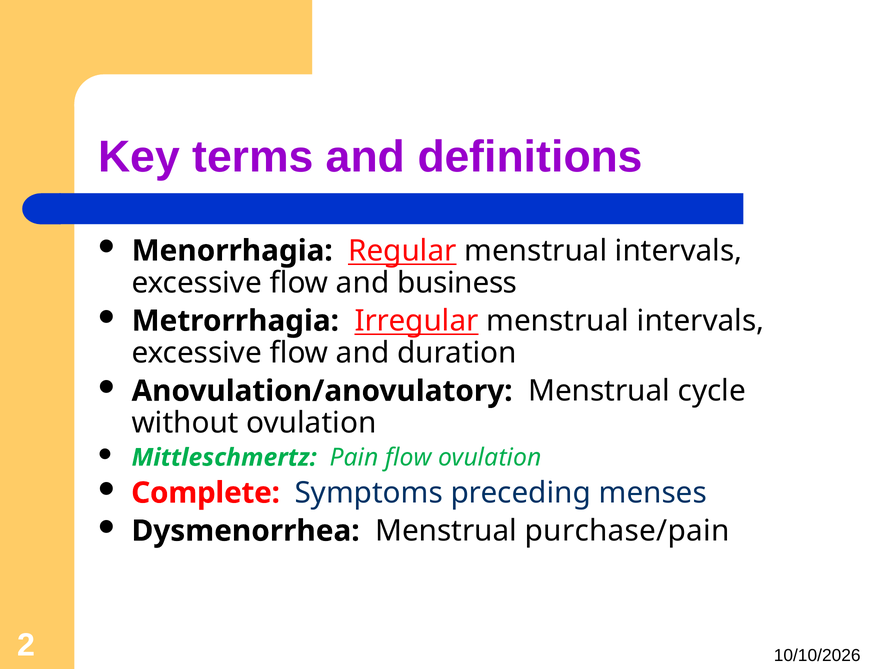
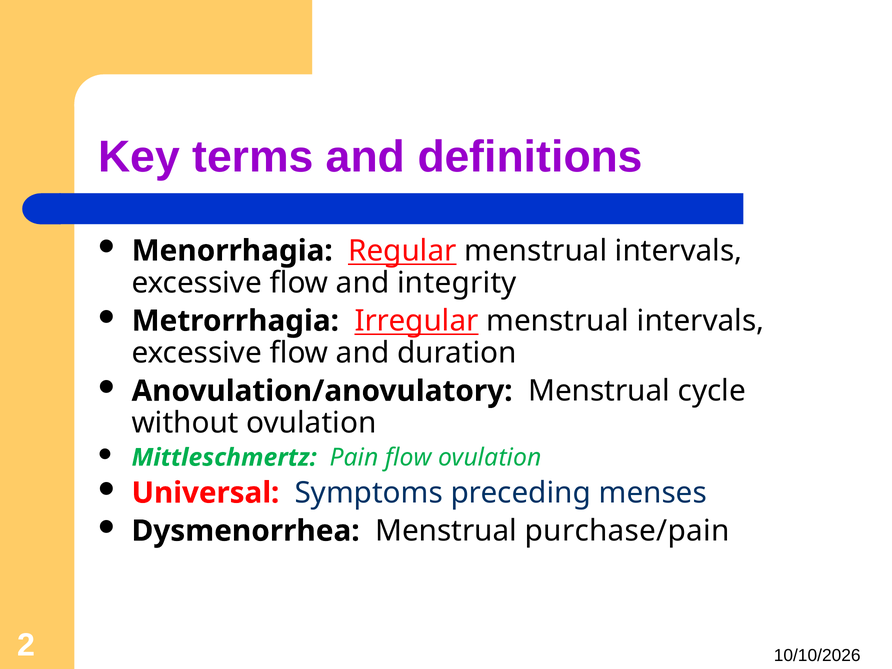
business: business -> integrity
Complete: Complete -> Universal
